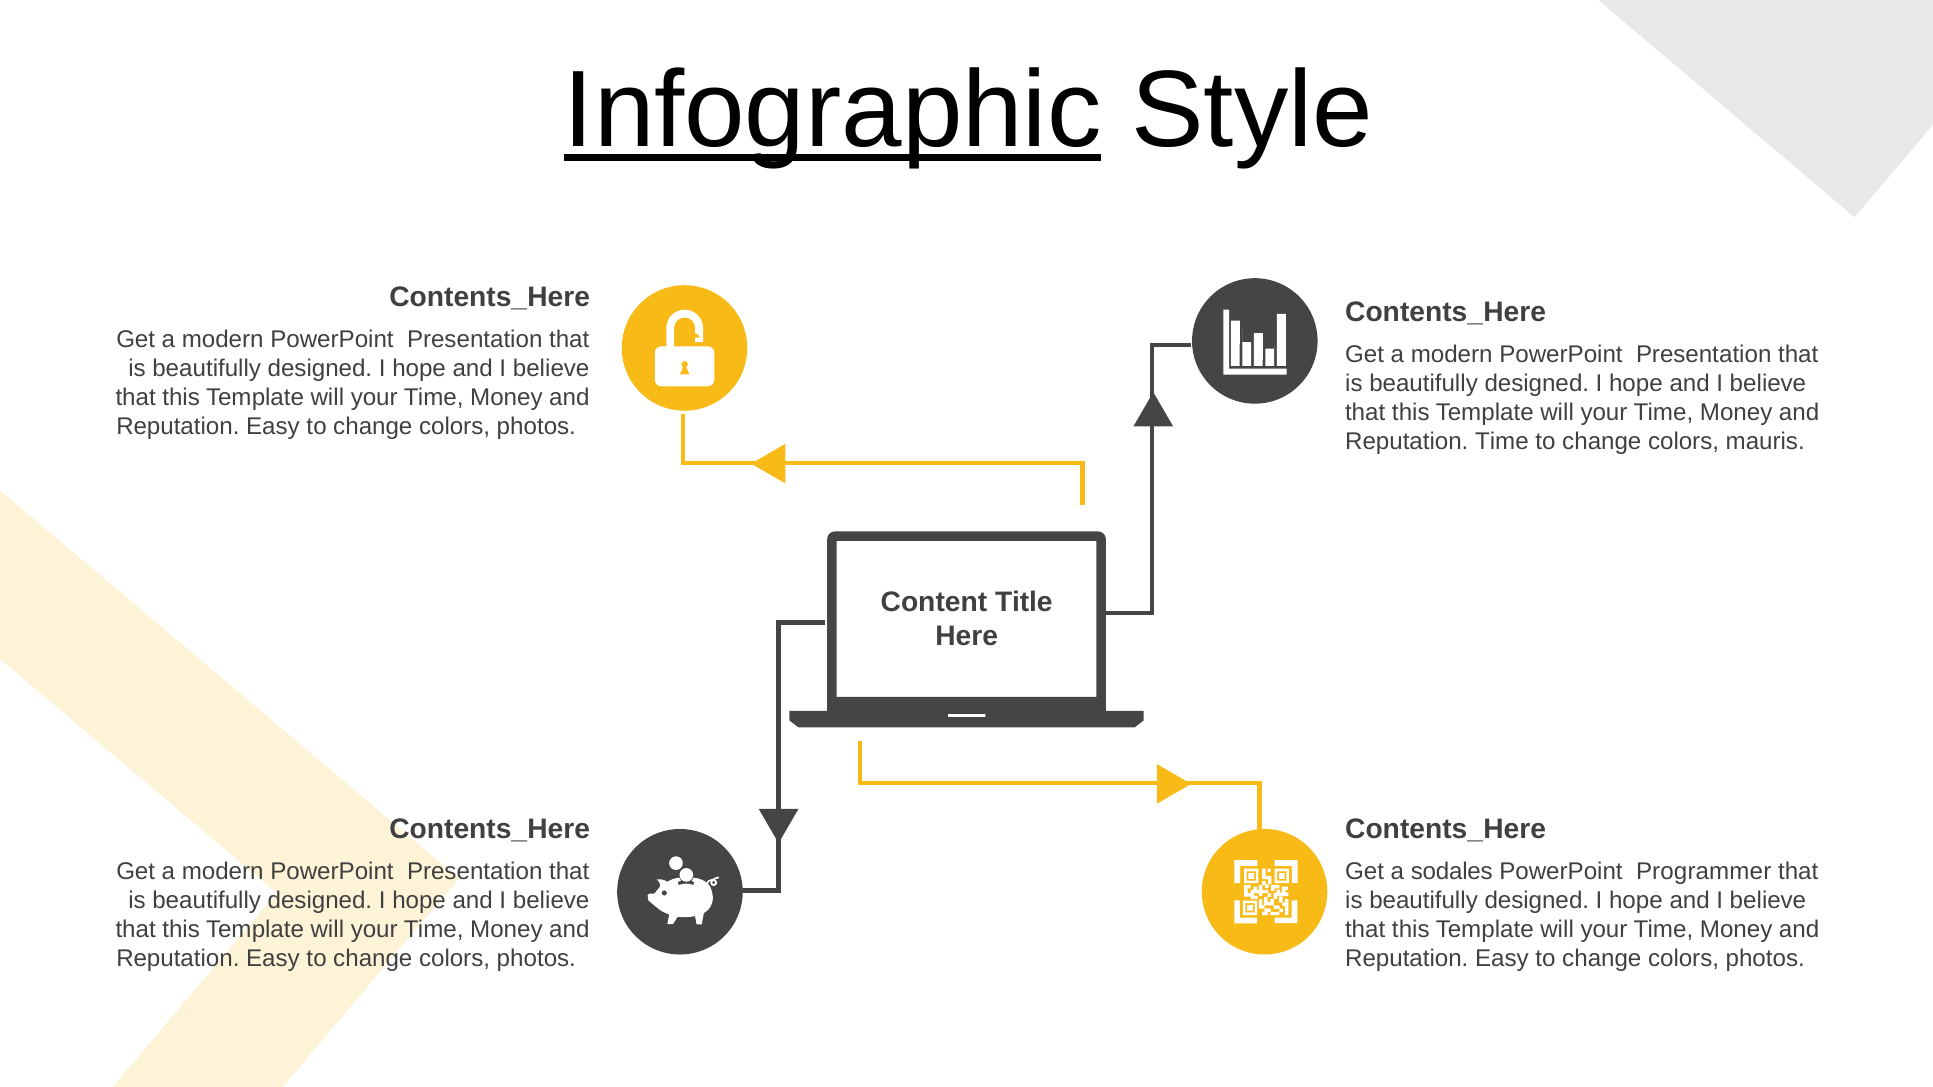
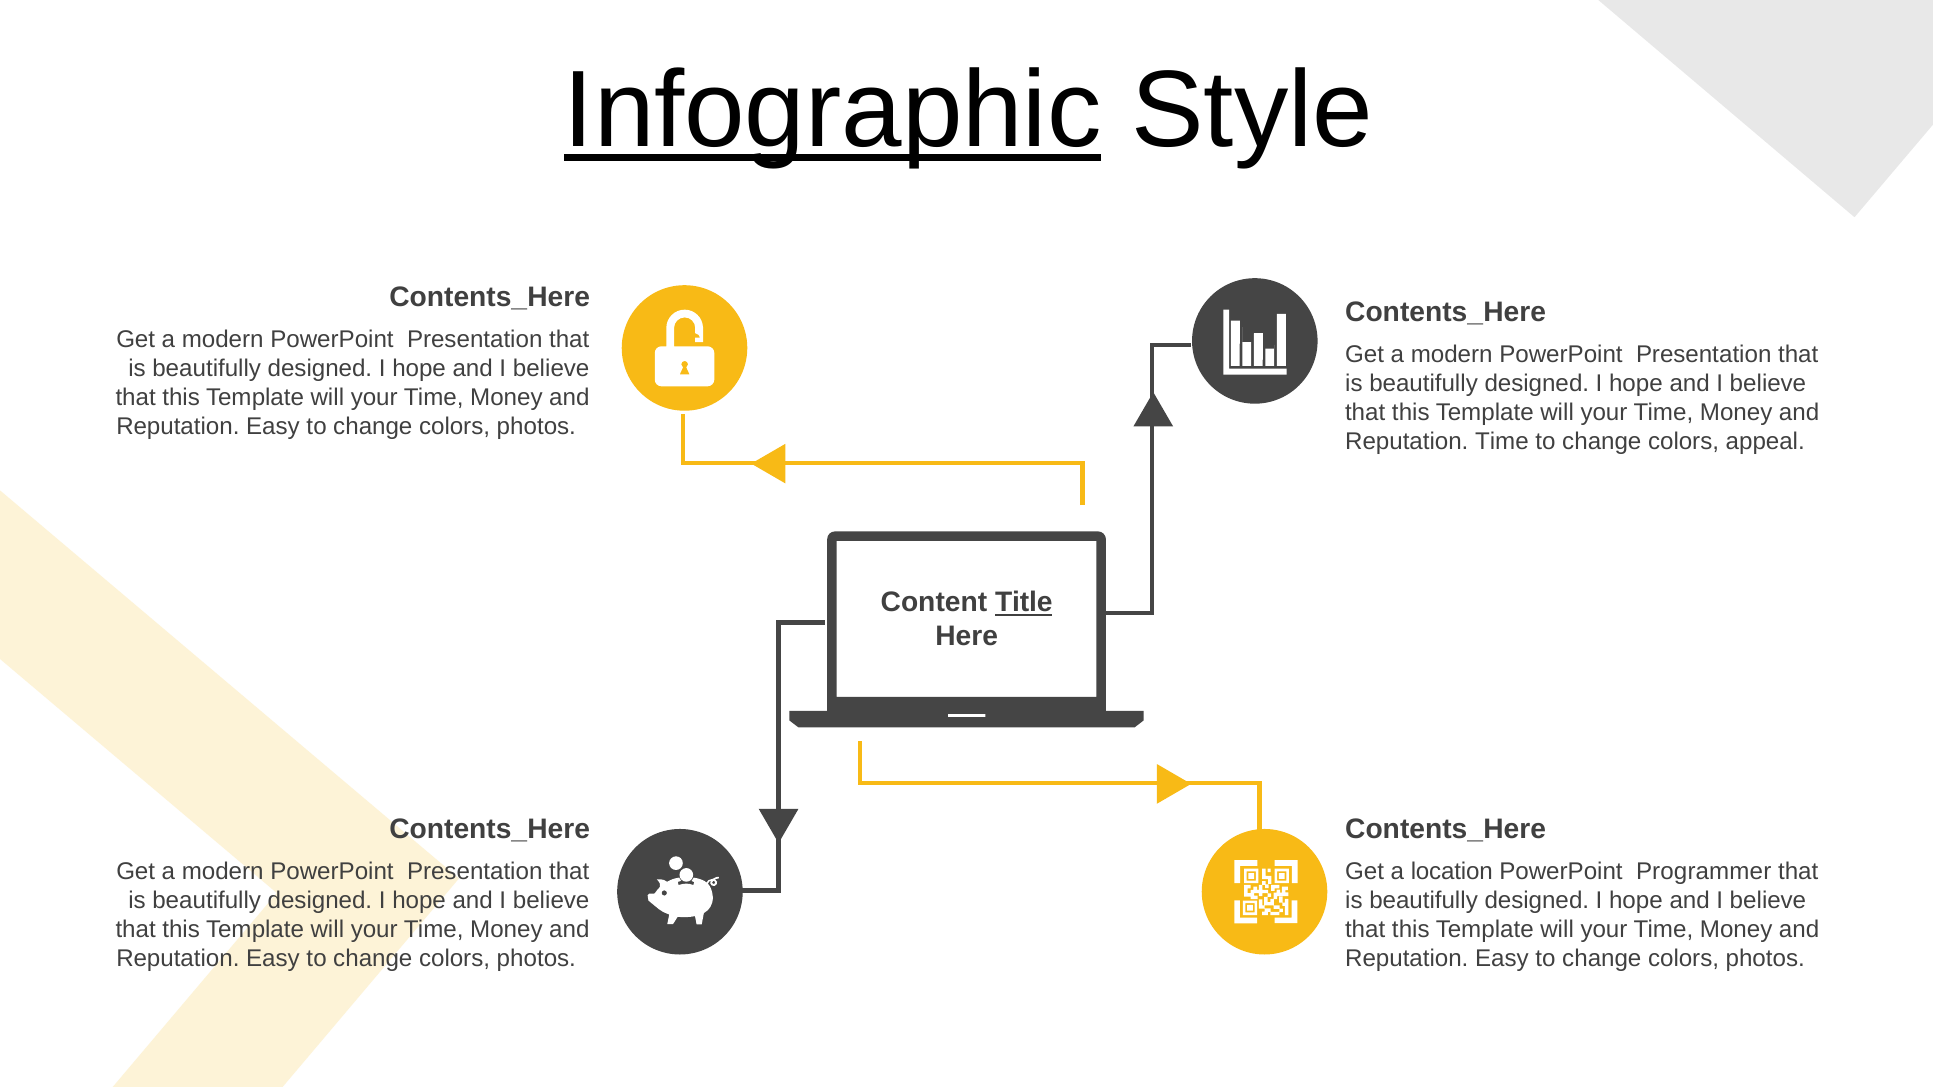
mauris: mauris -> appeal
Title underline: none -> present
sodales: sodales -> location
